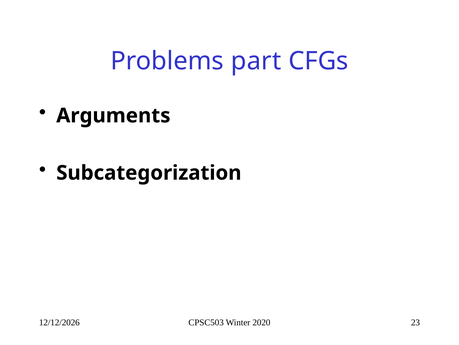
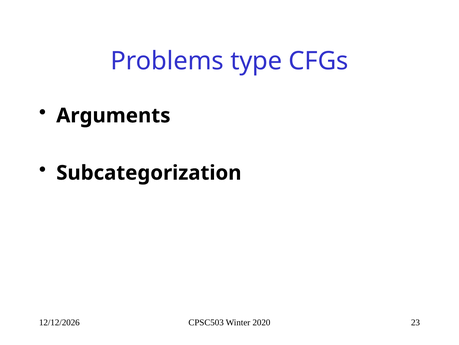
part: part -> type
